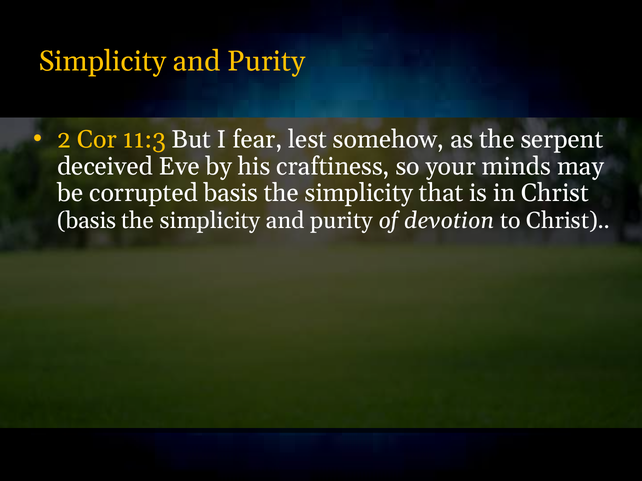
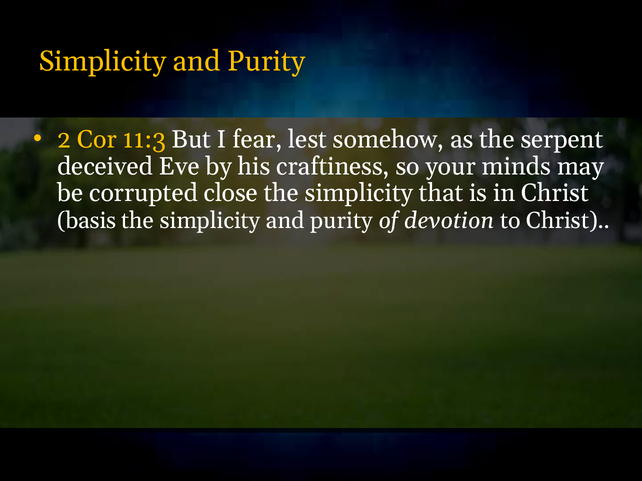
corrupted basis: basis -> close
